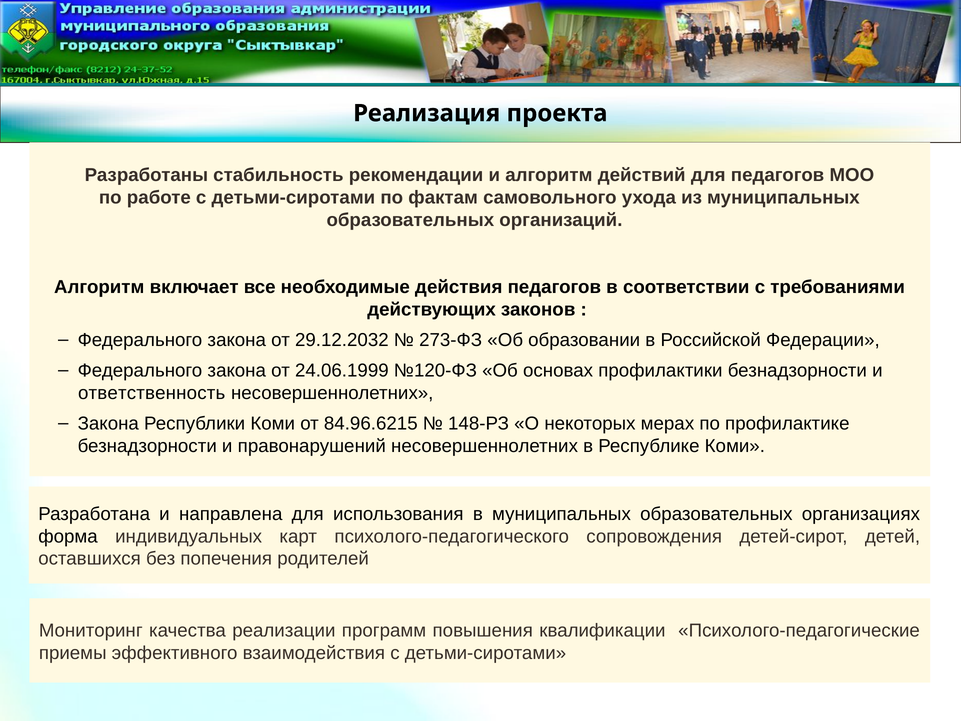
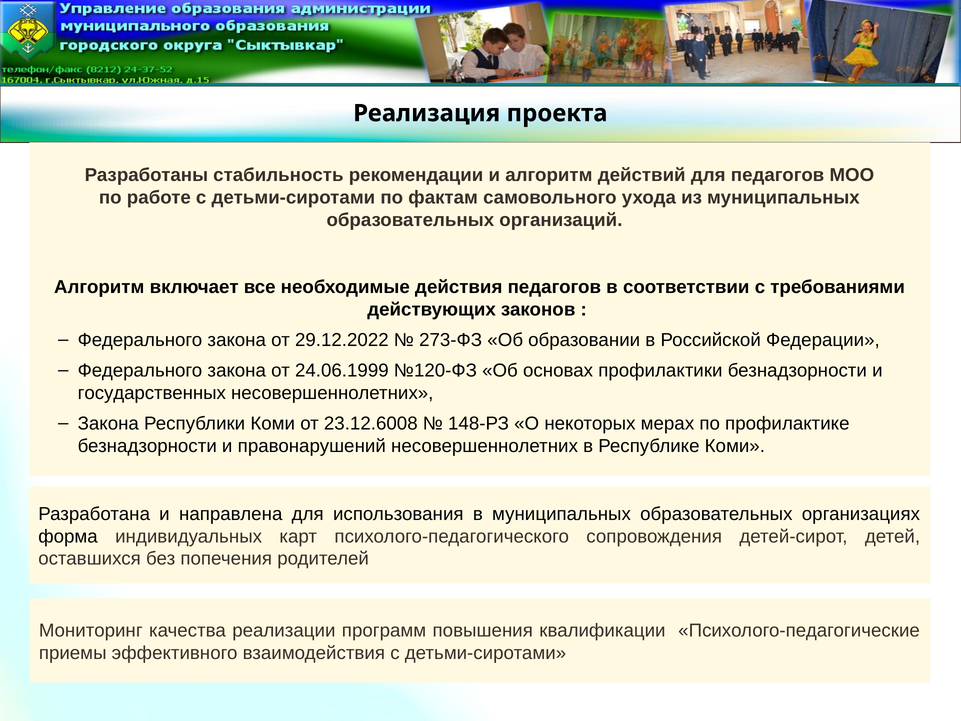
29.12.2032: 29.12.2032 -> 29.12.2022
ответственность: ответственность -> государственных
84.96.6215: 84.96.6215 -> 23.12.6008
